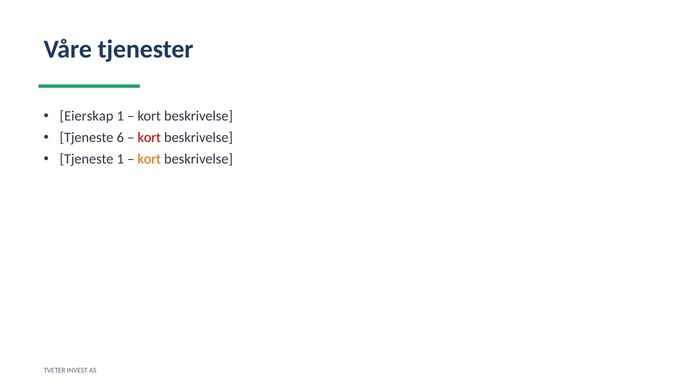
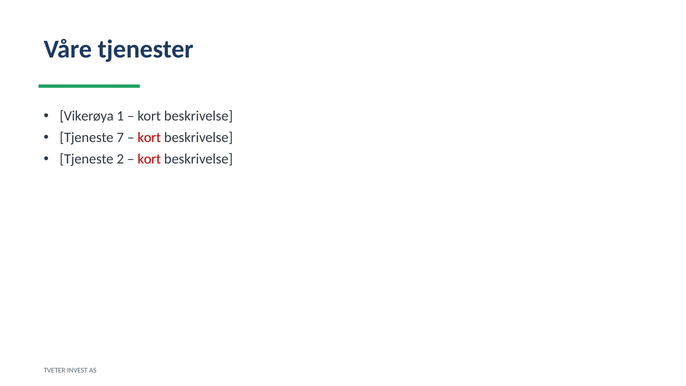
Eierskap: Eierskap -> Vikerøya
6: 6 -> 7
Tjeneste 1: 1 -> 2
kort at (149, 159) colour: orange -> red
